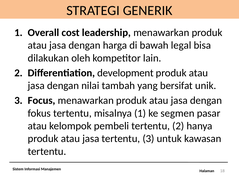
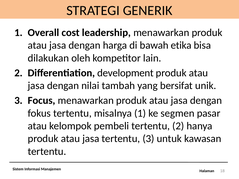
legal: legal -> etika
